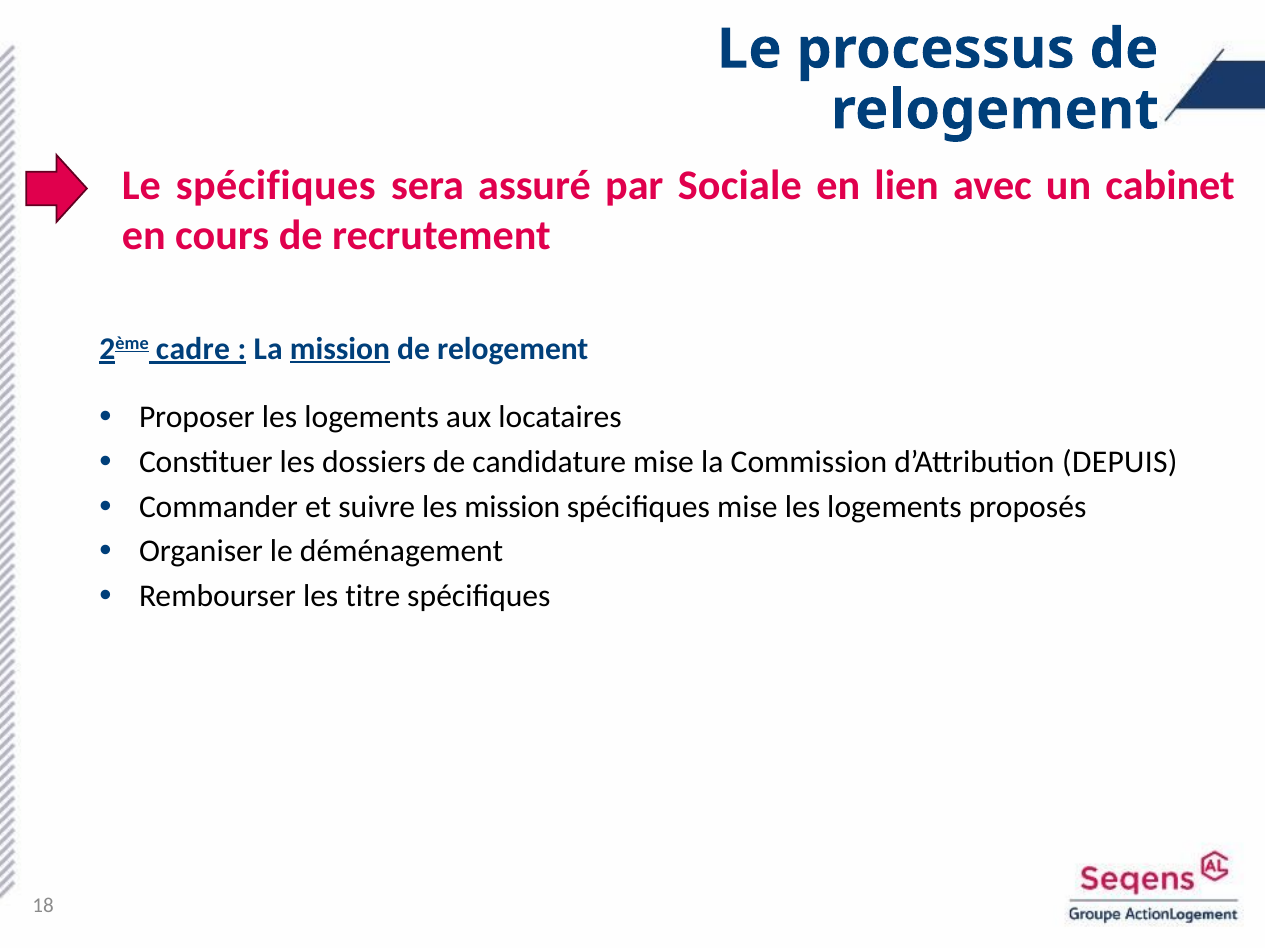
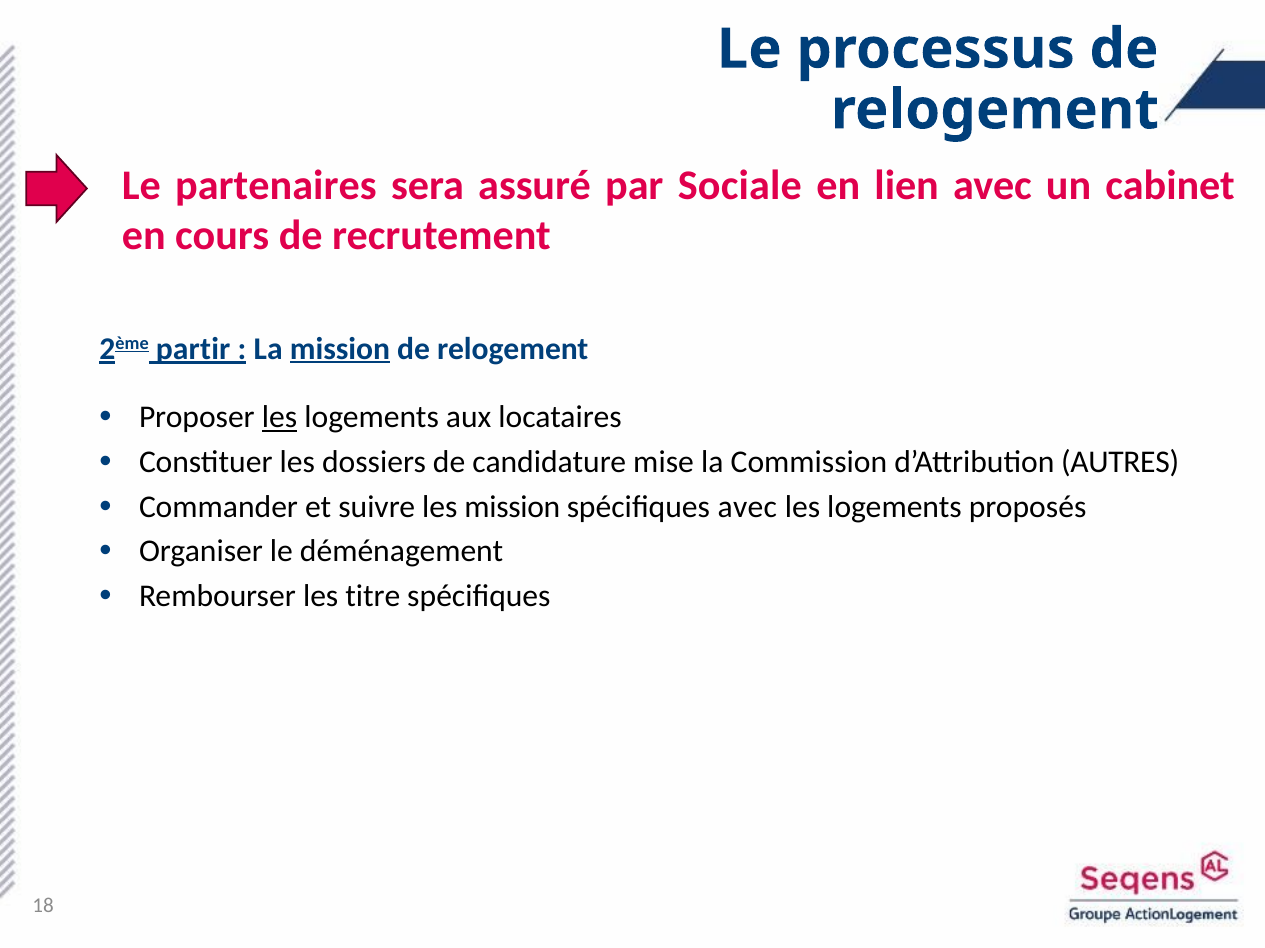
Le spécifiques: spécifiques -> partenaires
cadre: cadre -> partir
les at (279, 418) underline: none -> present
DEPUIS: DEPUIS -> AUTRES
spécifiques mise: mise -> avec
